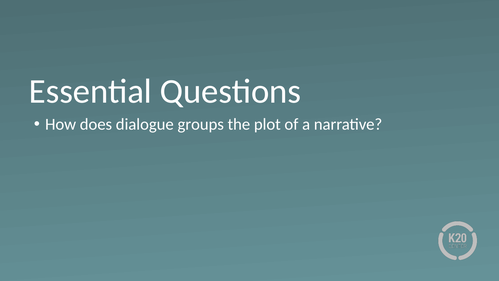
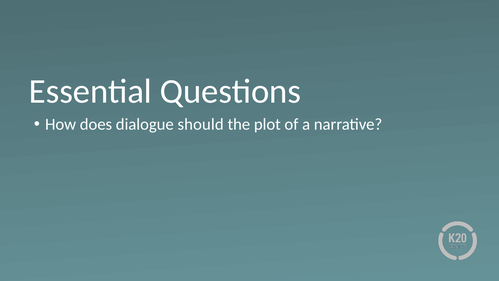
groups: groups -> should
